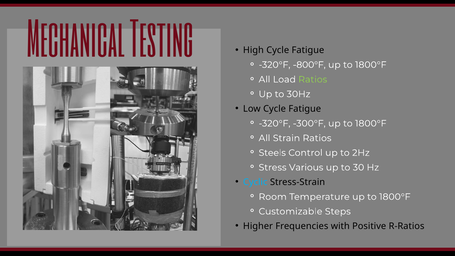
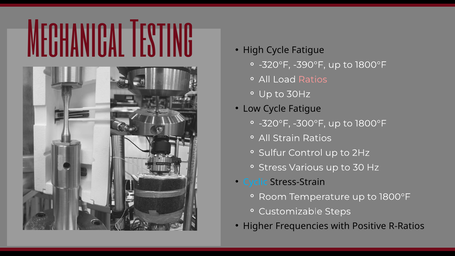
-800°F: -800°F -> -390°F
Ratios at (313, 79) colour: light green -> pink
Steels: Steels -> Sulfur
